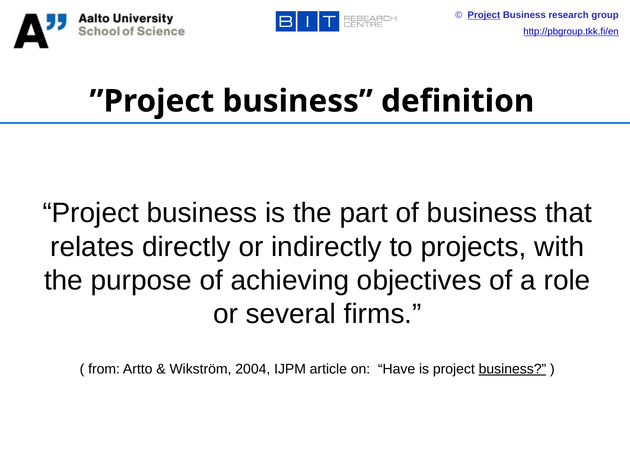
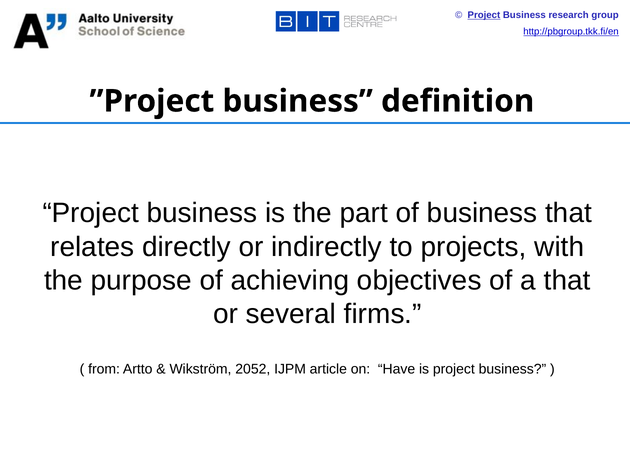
a role: role -> that
2004: 2004 -> 2052
business at (512, 369) underline: present -> none
